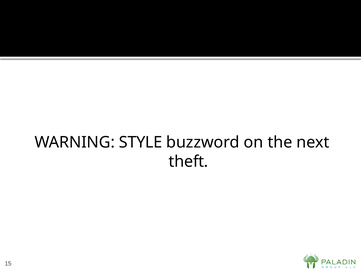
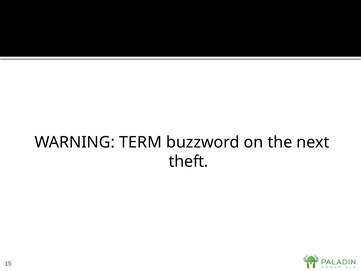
STYLE: STYLE -> TERM
